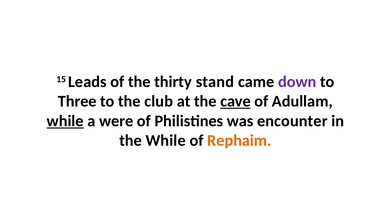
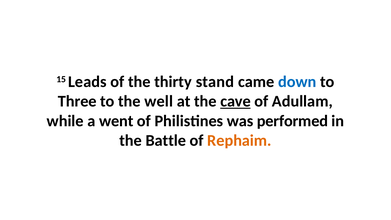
down colour: purple -> blue
club: club -> well
while at (65, 121) underline: present -> none
were: were -> went
encounter: encounter -> performed
the While: While -> Battle
